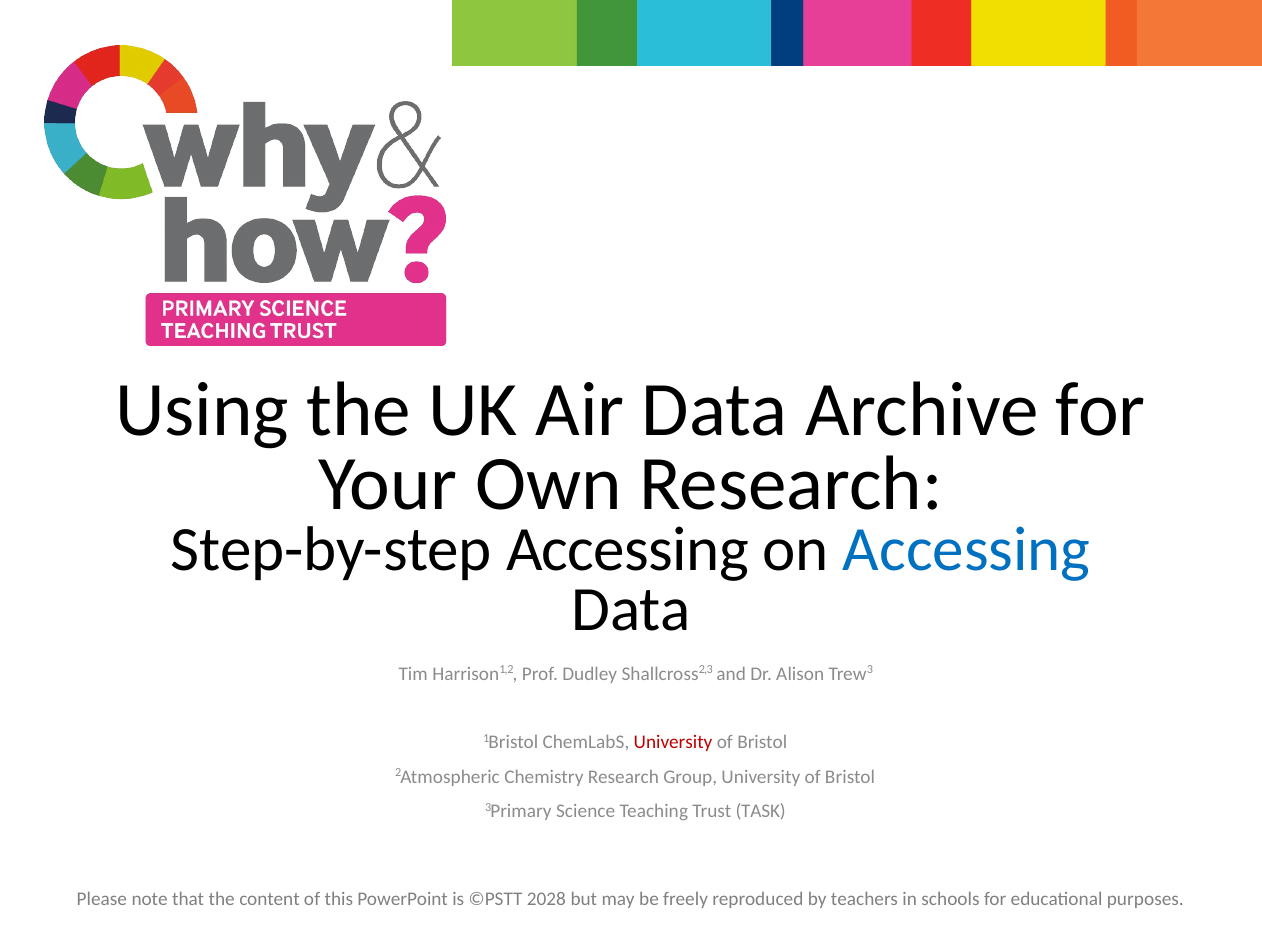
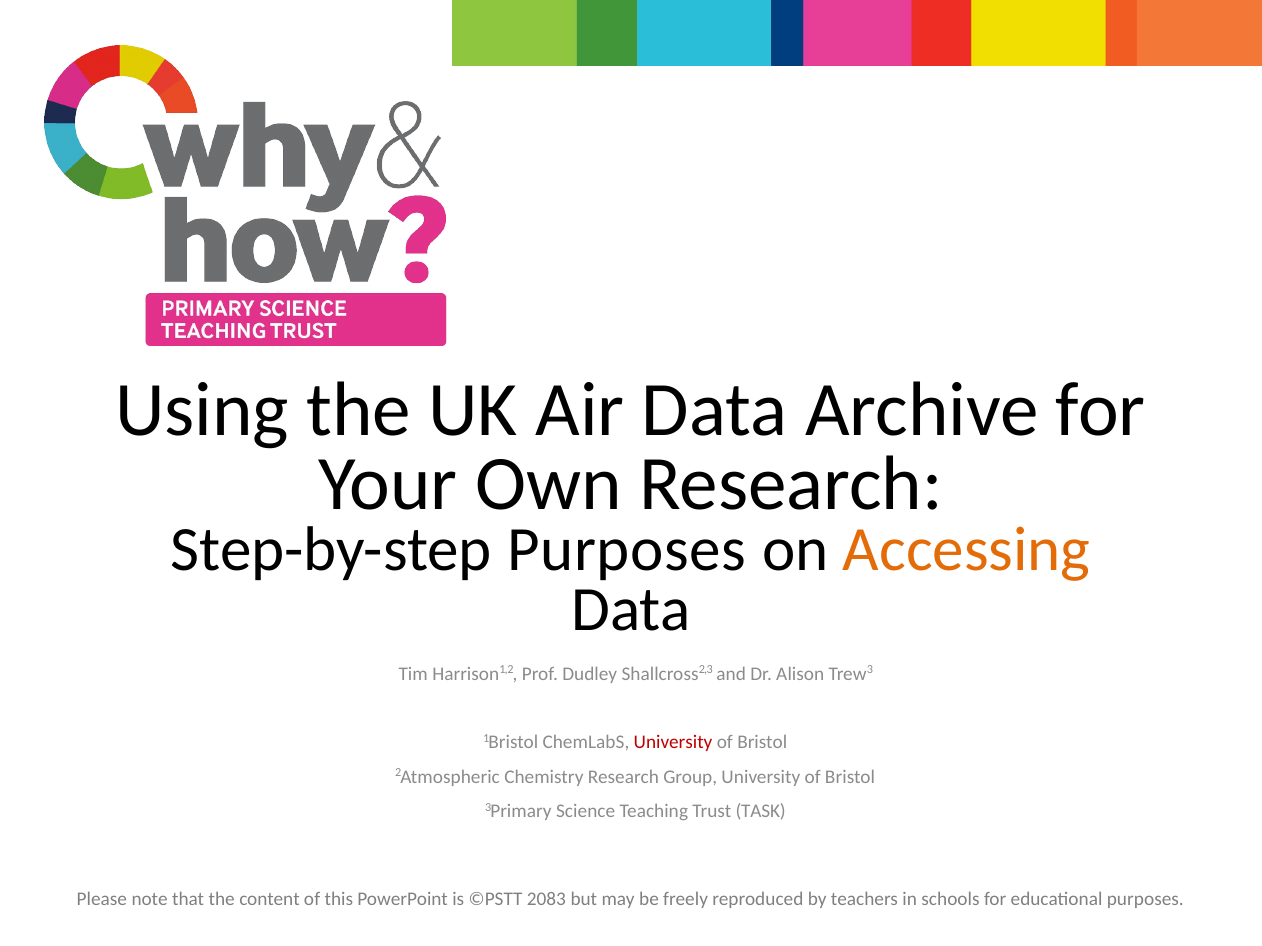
Step-by-step Accessing: Accessing -> Purposes
Accessing at (967, 550) colour: blue -> orange
2028: 2028 -> 2083
